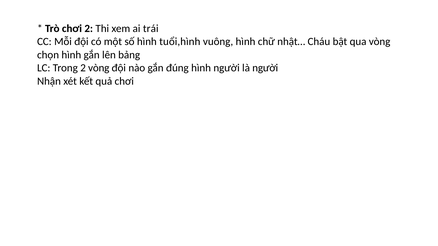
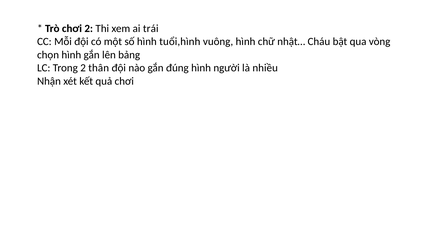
2 vòng: vòng -> thân
là người: người -> nhiều
